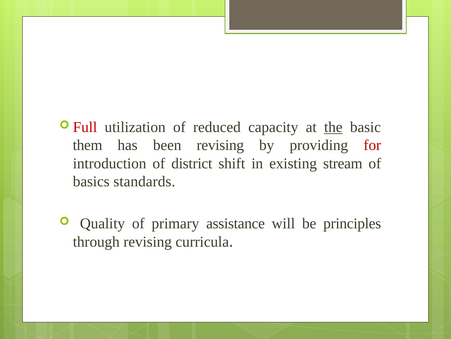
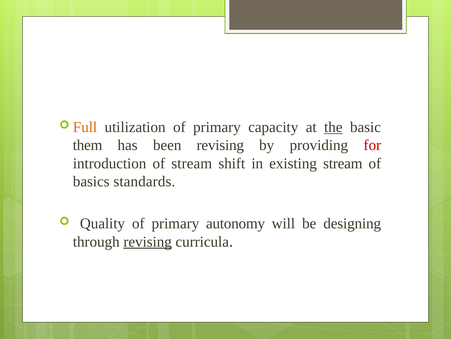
Full colour: red -> orange
utilization of reduced: reduced -> primary
of district: district -> stream
assistance: assistance -> autonomy
principles: principles -> designing
revising at (148, 241) underline: none -> present
